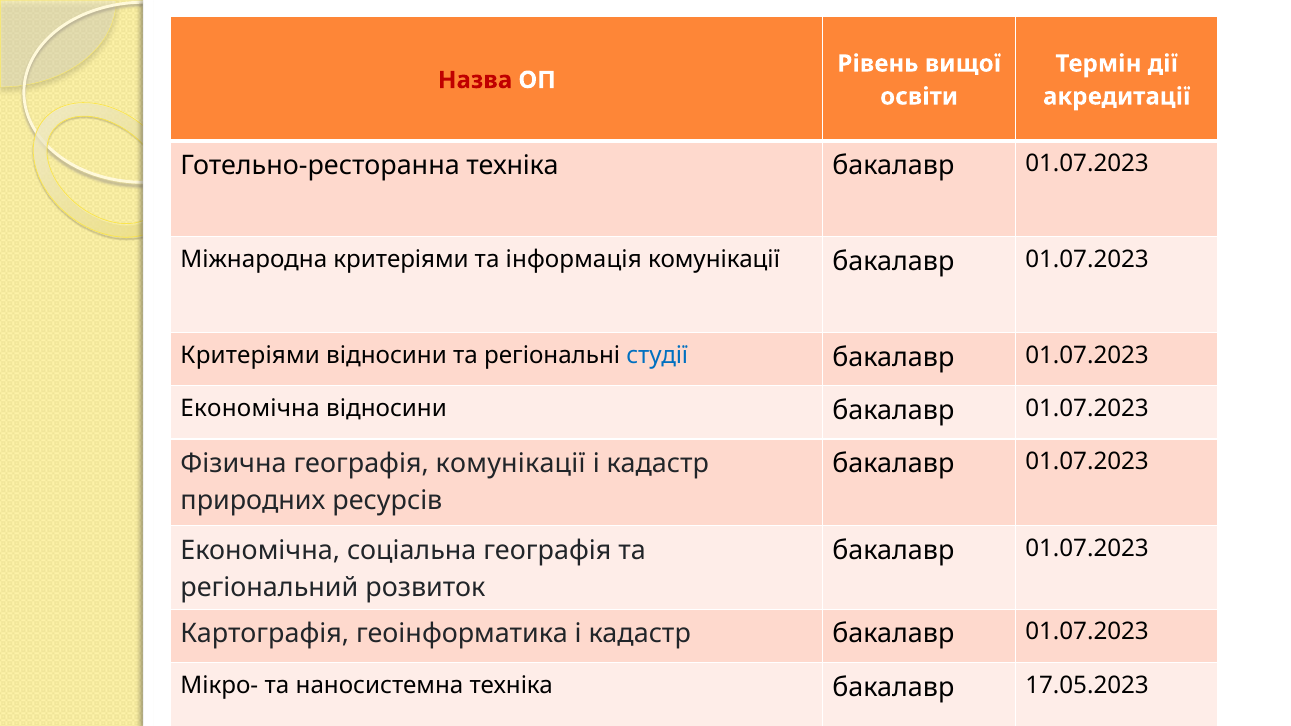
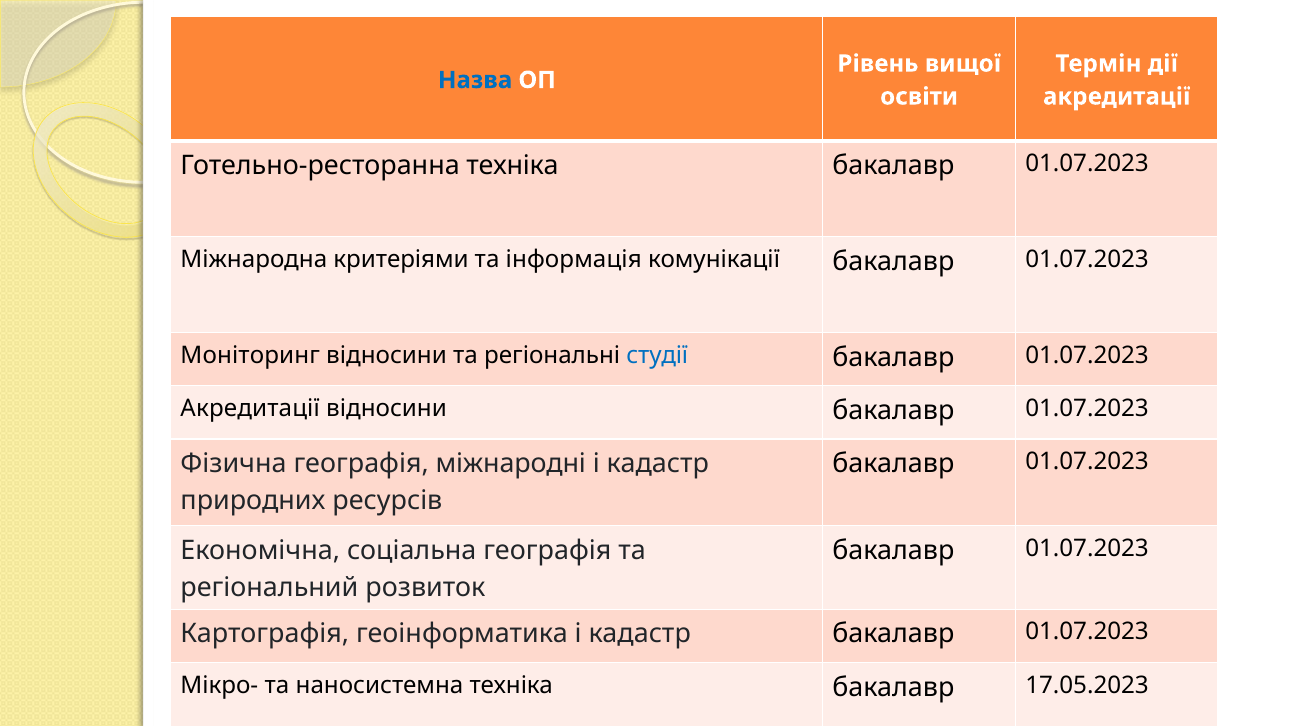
Назва colour: red -> blue
Критеріями at (250, 355): Критеріями -> Моніторинг
Економічна at (250, 409): Економічна -> Акредитації
географія комунікації: комунікації -> міжнародні
